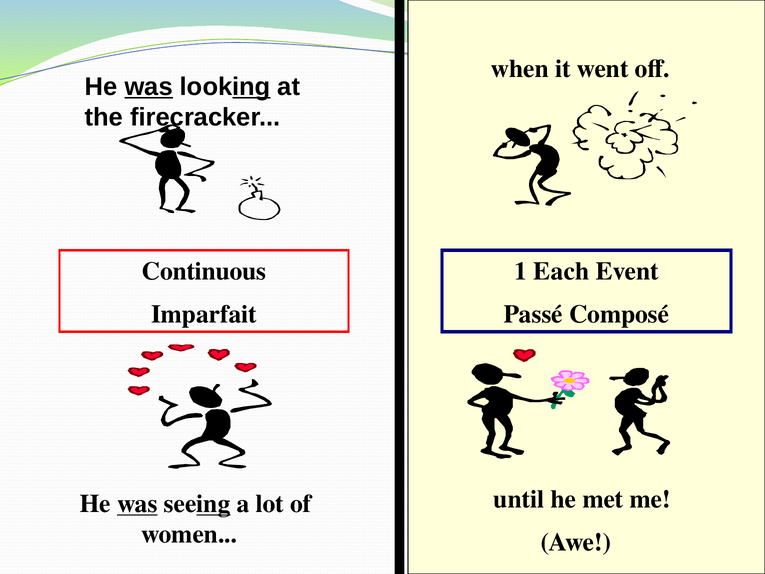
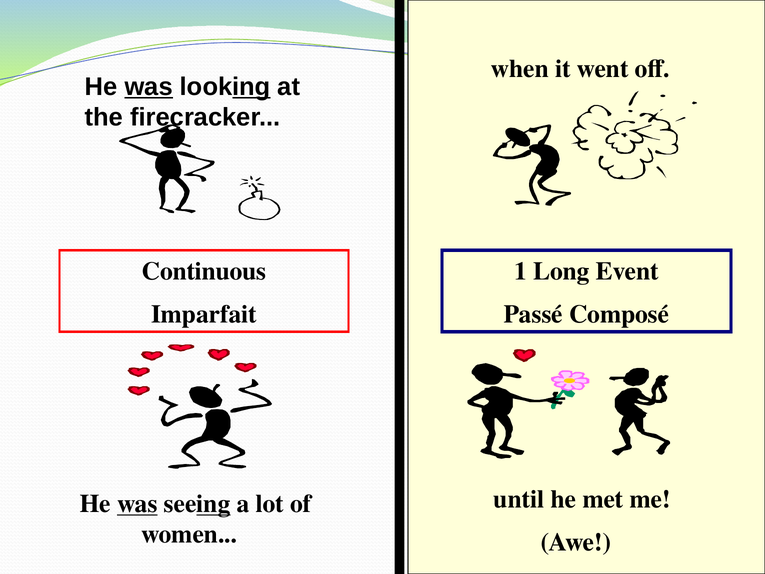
Each: Each -> Long
